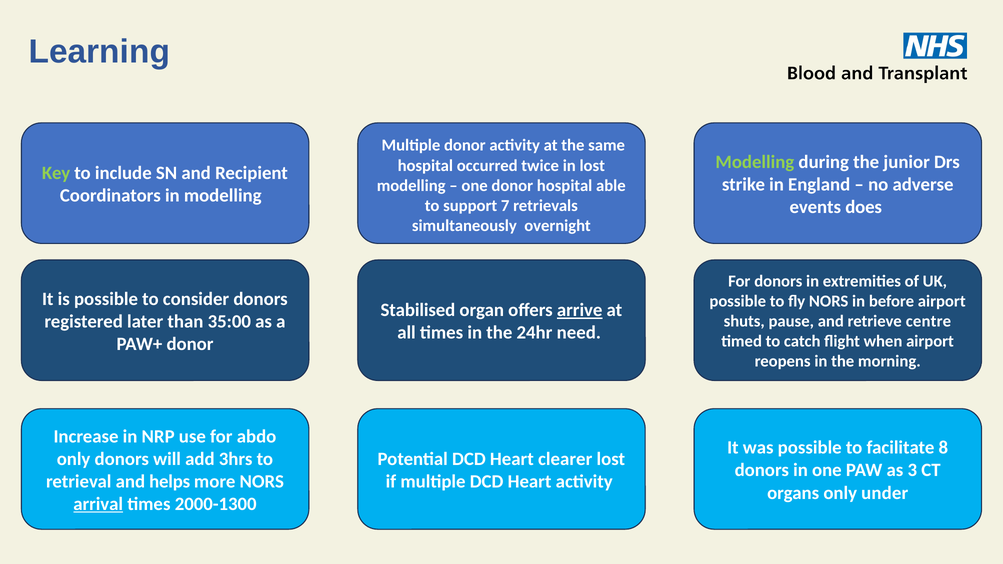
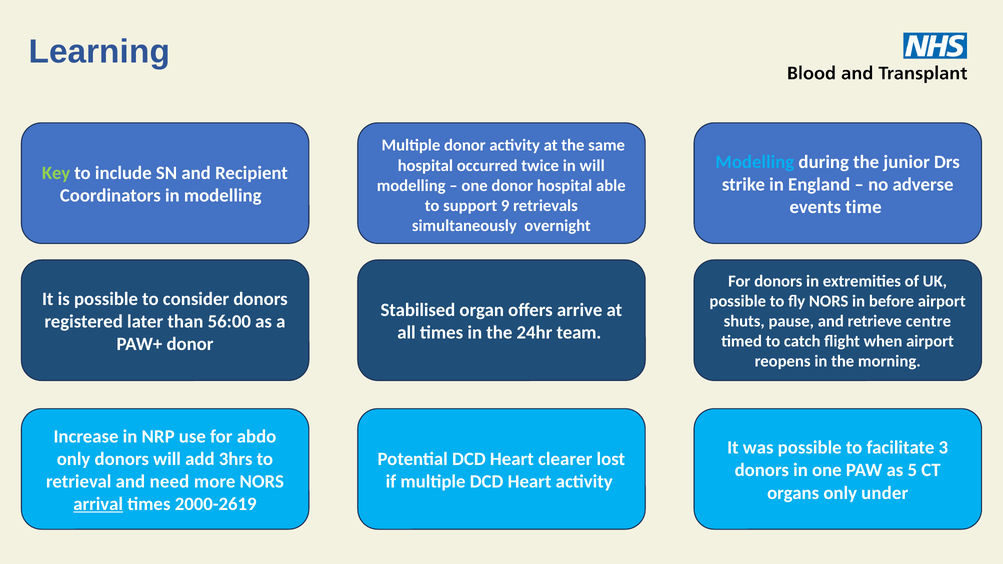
Modelling at (755, 162) colour: light green -> light blue
in lost: lost -> will
7: 7 -> 9
does: does -> time
arrive underline: present -> none
35:00: 35:00 -> 56:00
need: need -> team
8: 8 -> 3
3: 3 -> 5
helps: helps -> need
2000-1300: 2000-1300 -> 2000-2619
